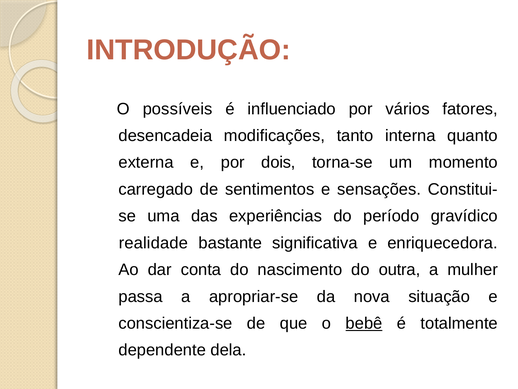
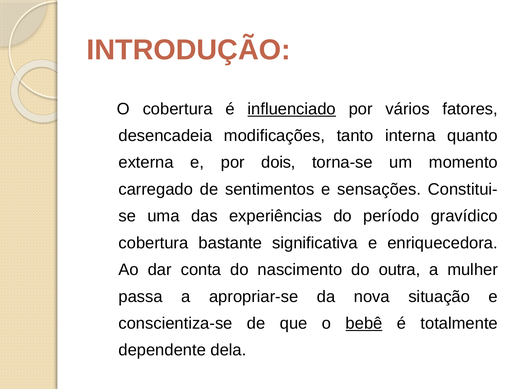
O possíveis: possíveis -> cobertura
influenciado underline: none -> present
realidade at (153, 243): realidade -> cobertura
